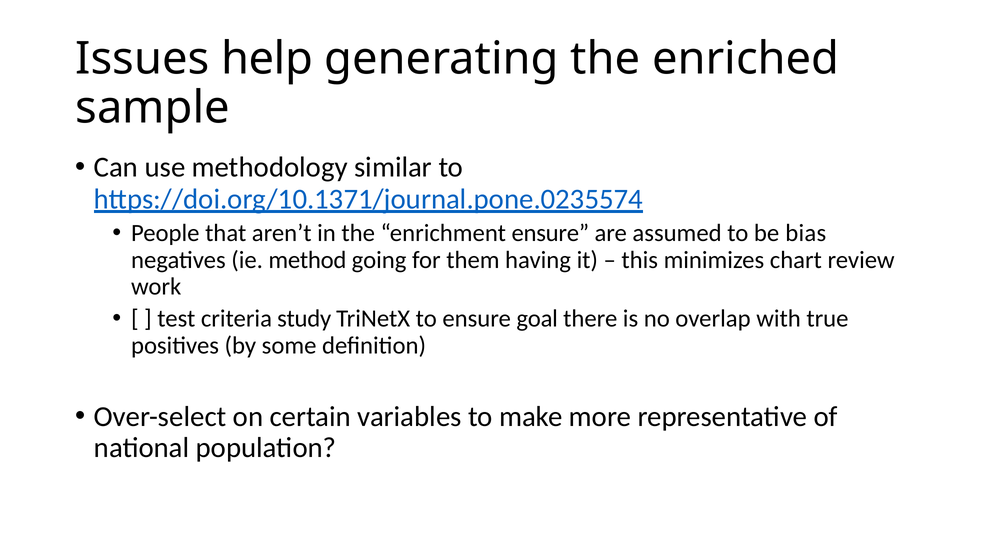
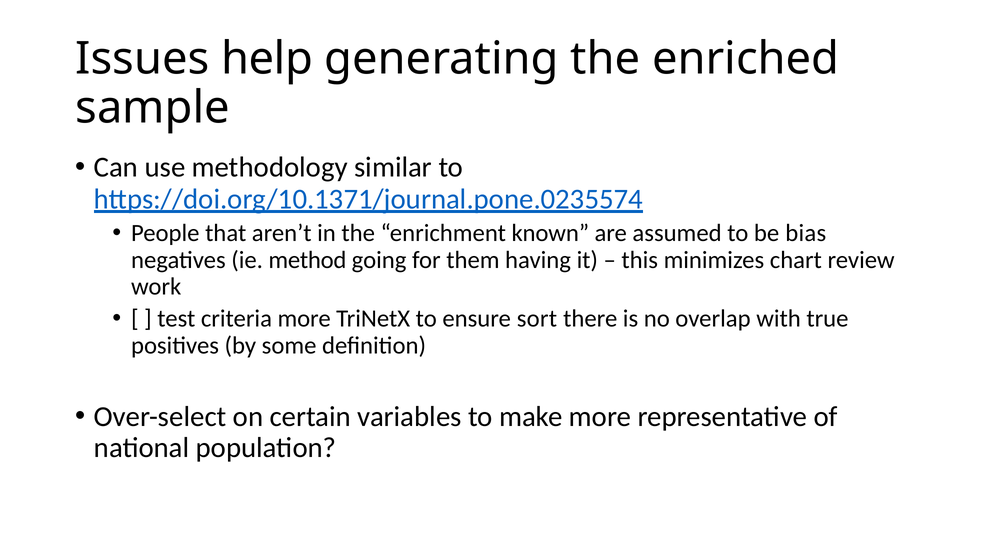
enrichment ensure: ensure -> known
criteria study: study -> more
goal: goal -> sort
